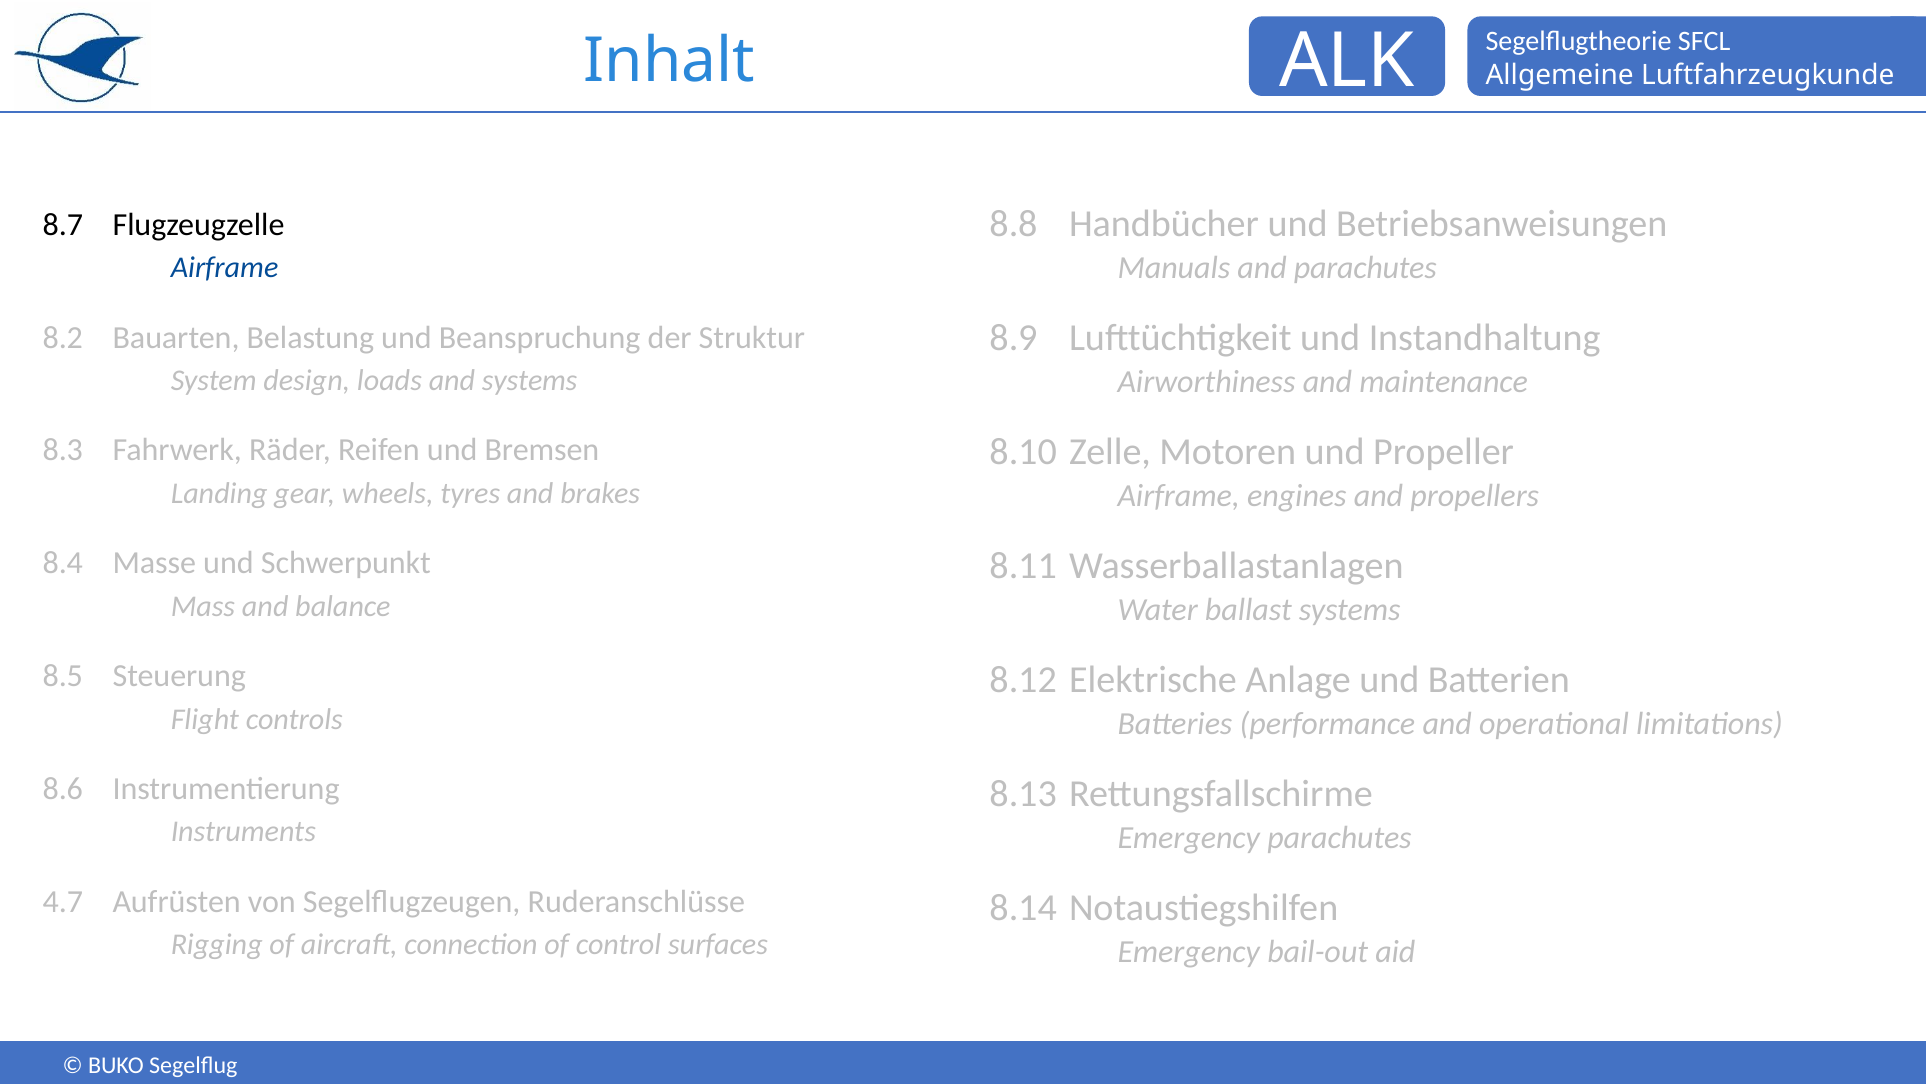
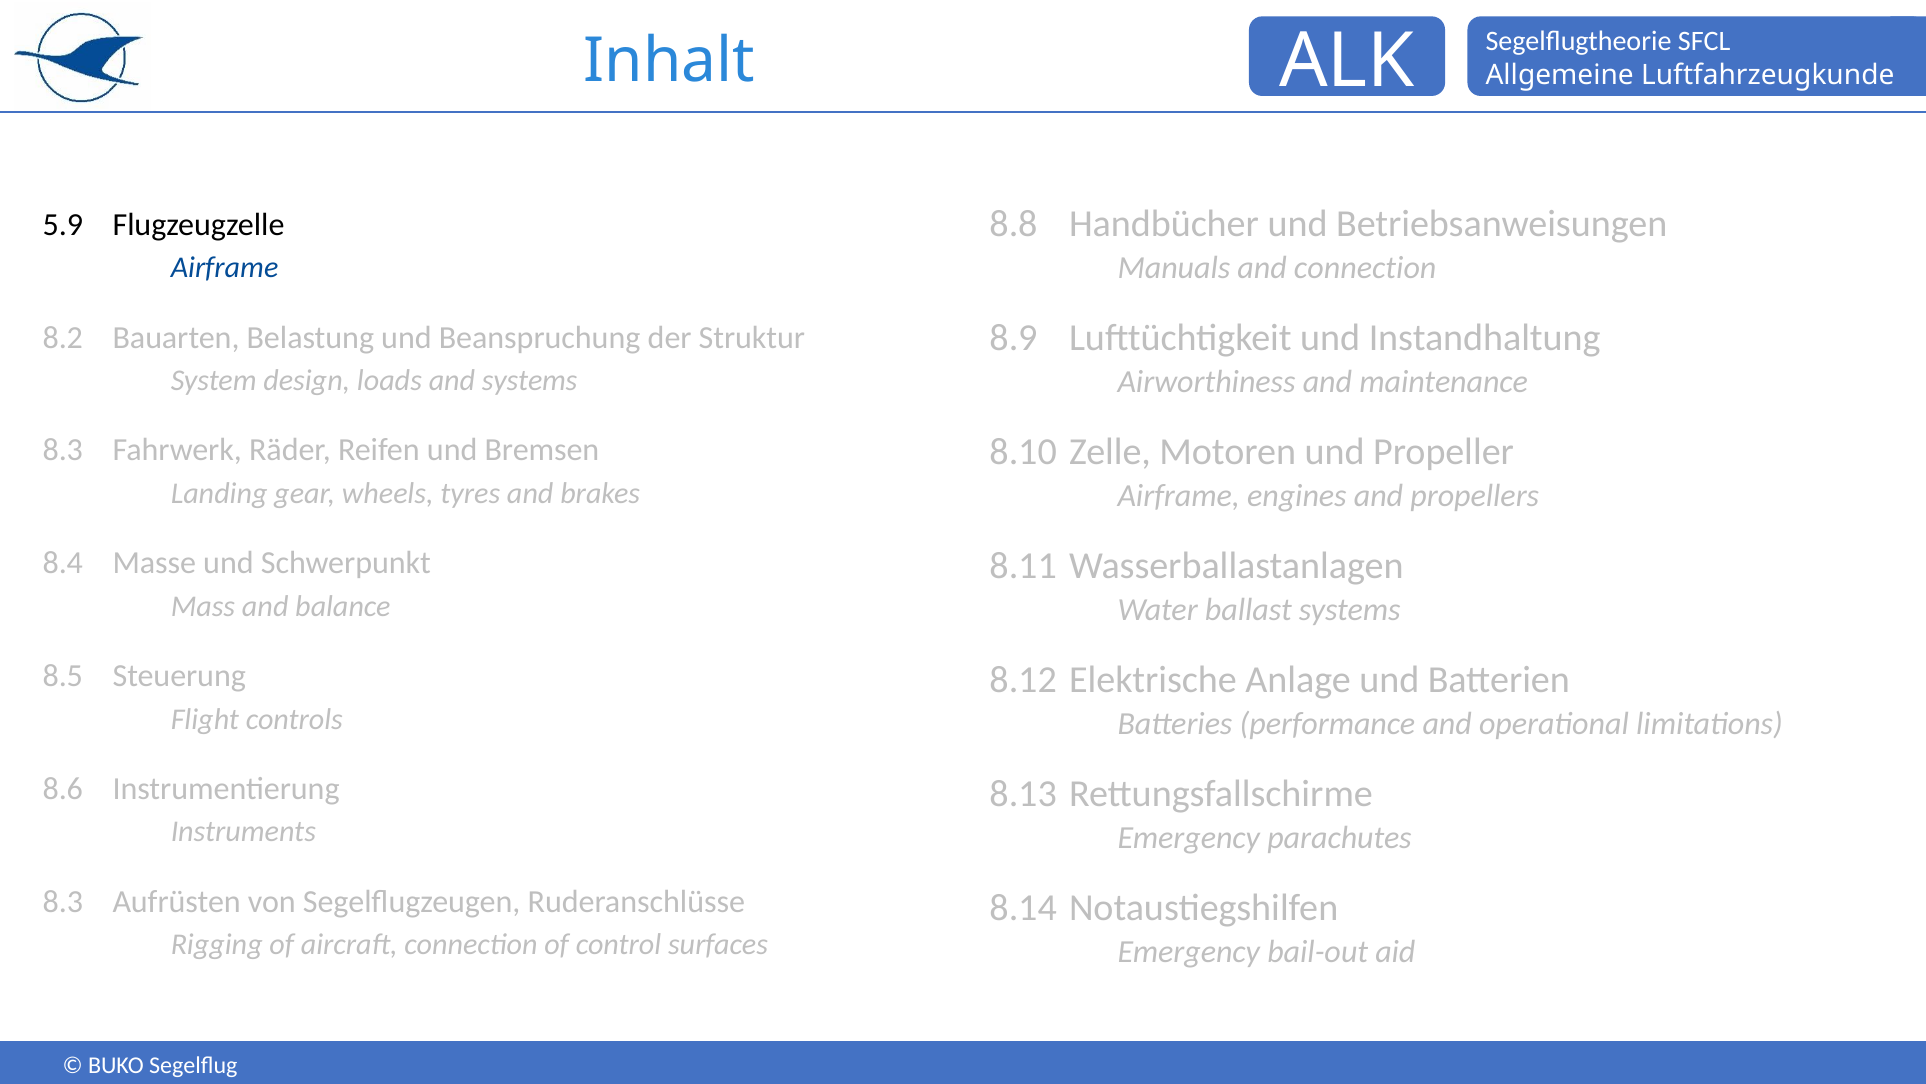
8.7: 8.7 -> 5.9
and parachutes: parachutes -> connection
4.7 at (63, 901): 4.7 -> 8.3
